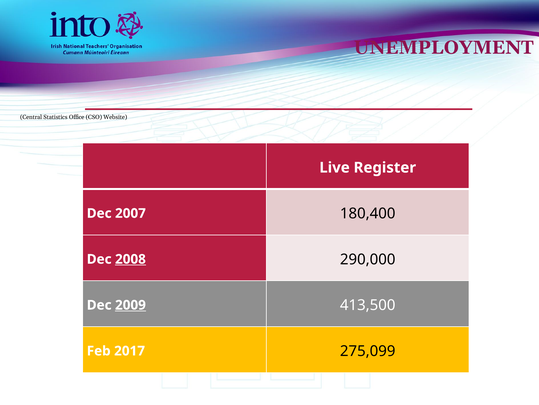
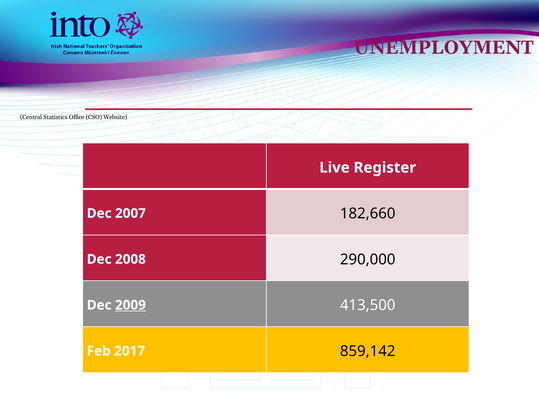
180,400: 180,400 -> 182,660
2008 underline: present -> none
275,099: 275,099 -> 859,142
